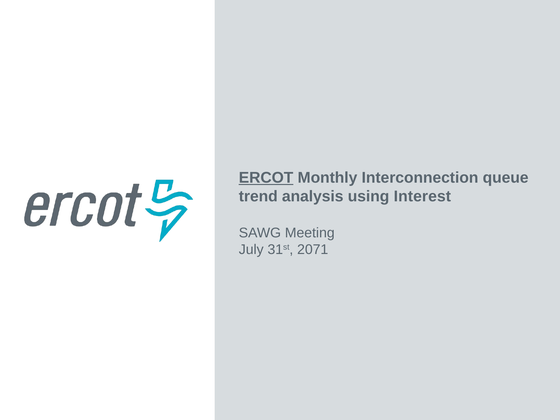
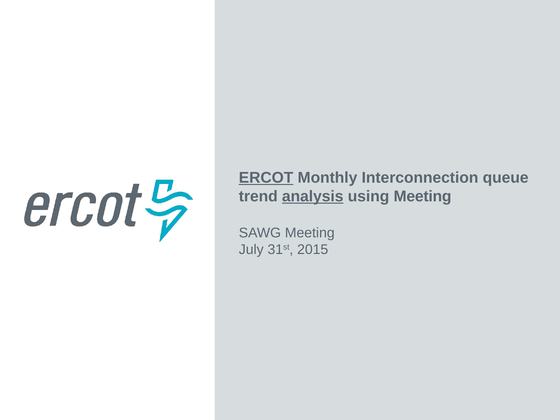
analysis underline: none -> present
using Interest: Interest -> Meeting
2071: 2071 -> 2015
